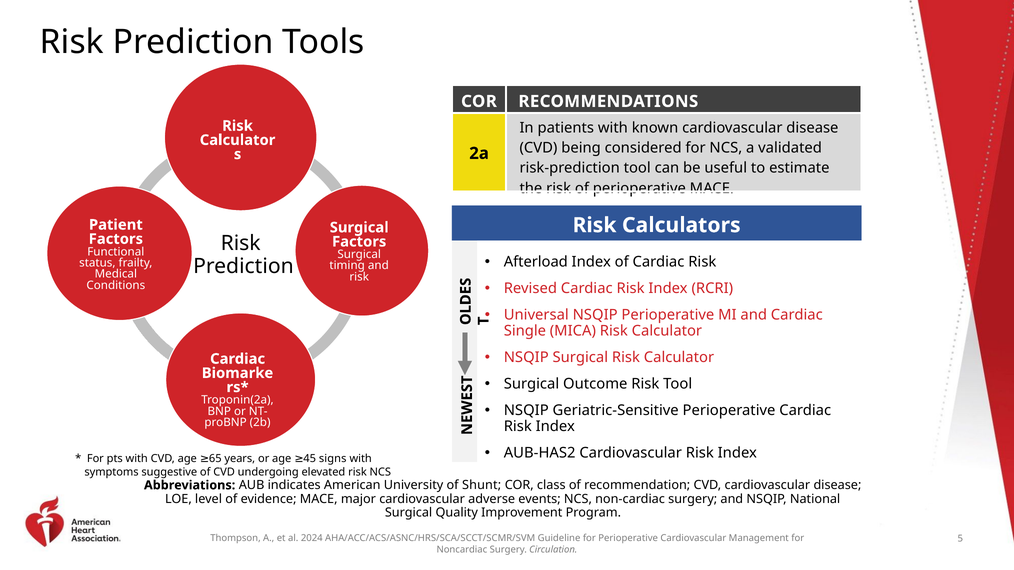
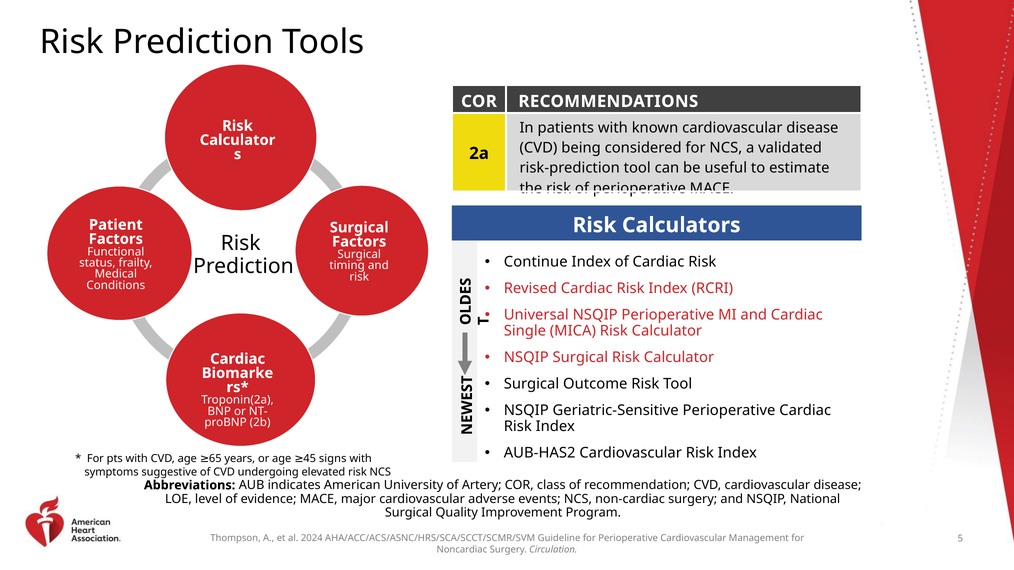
Afterload: Afterload -> Continue
Shunt: Shunt -> Artery
